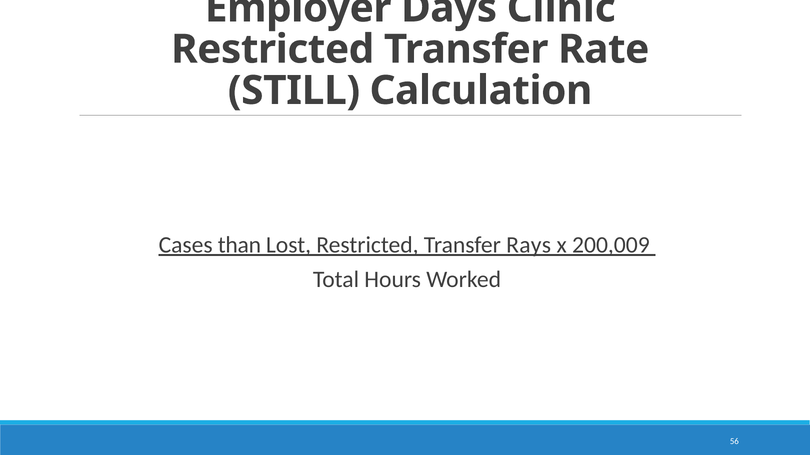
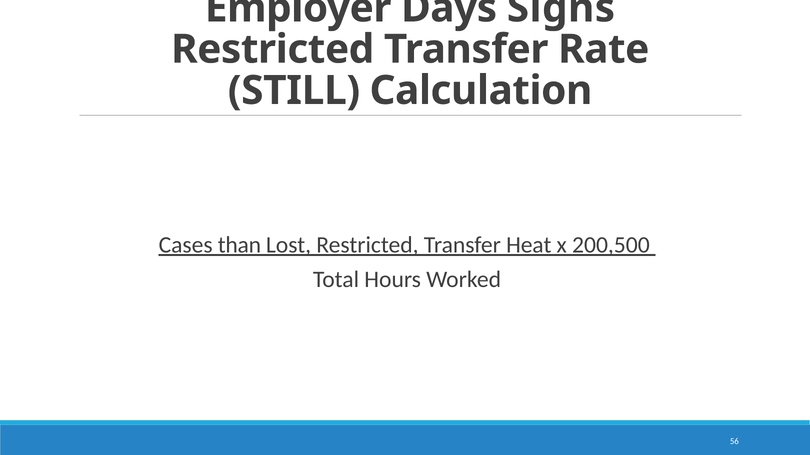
Clinic: Clinic -> Signs
Rays: Rays -> Heat
200,009: 200,009 -> 200,500
